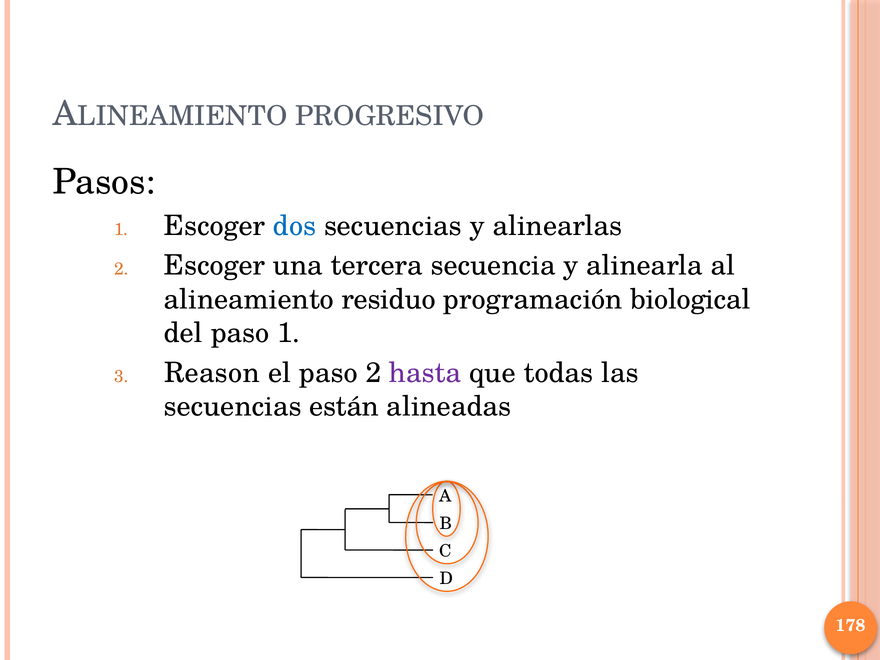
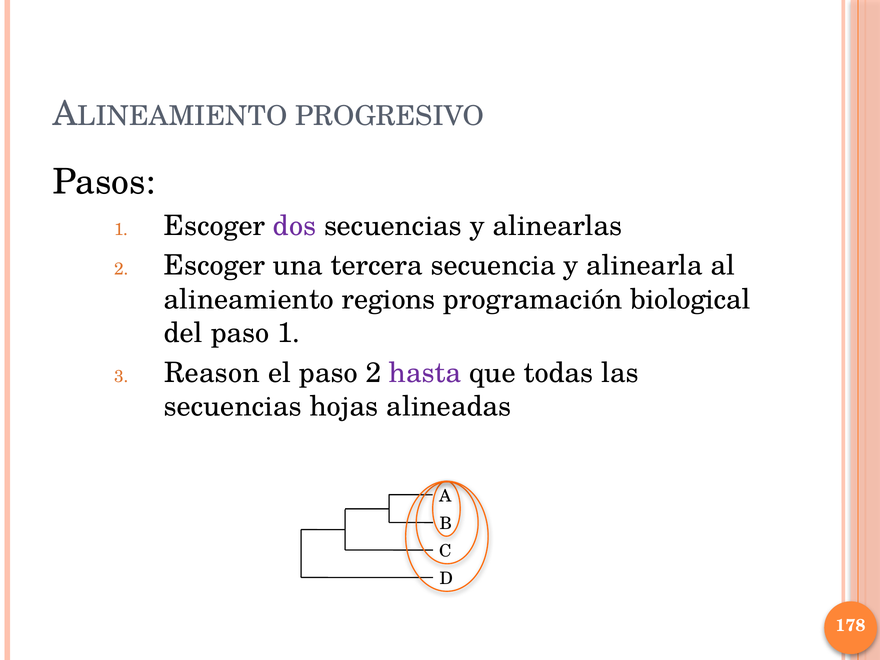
dos colour: blue -> purple
residuo: residuo -> regions
están: están -> hojas
